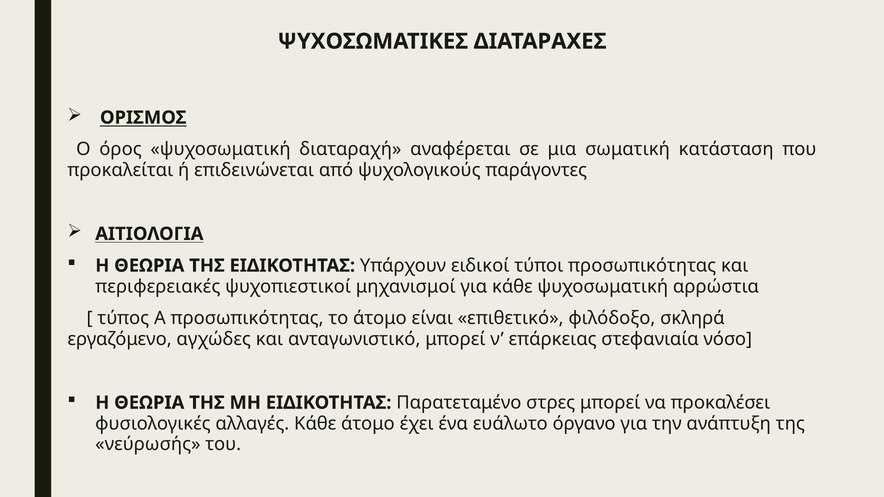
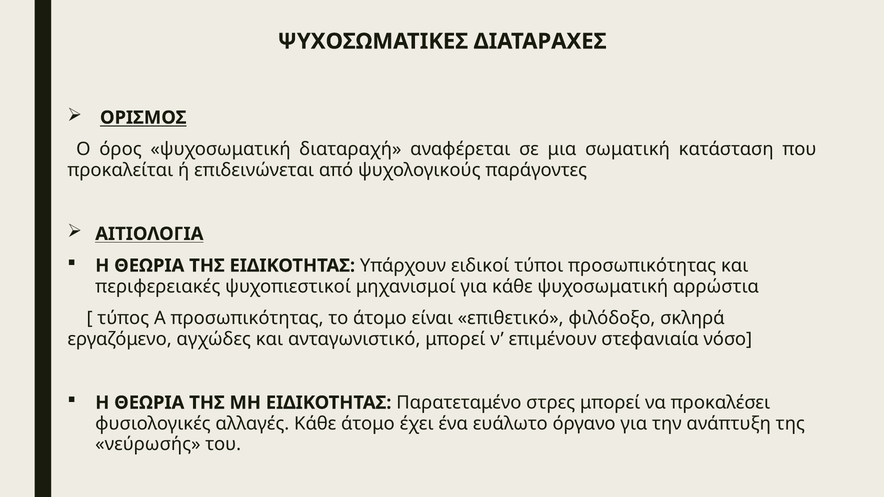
επάρκειας: επάρκειας -> επιμένουν
